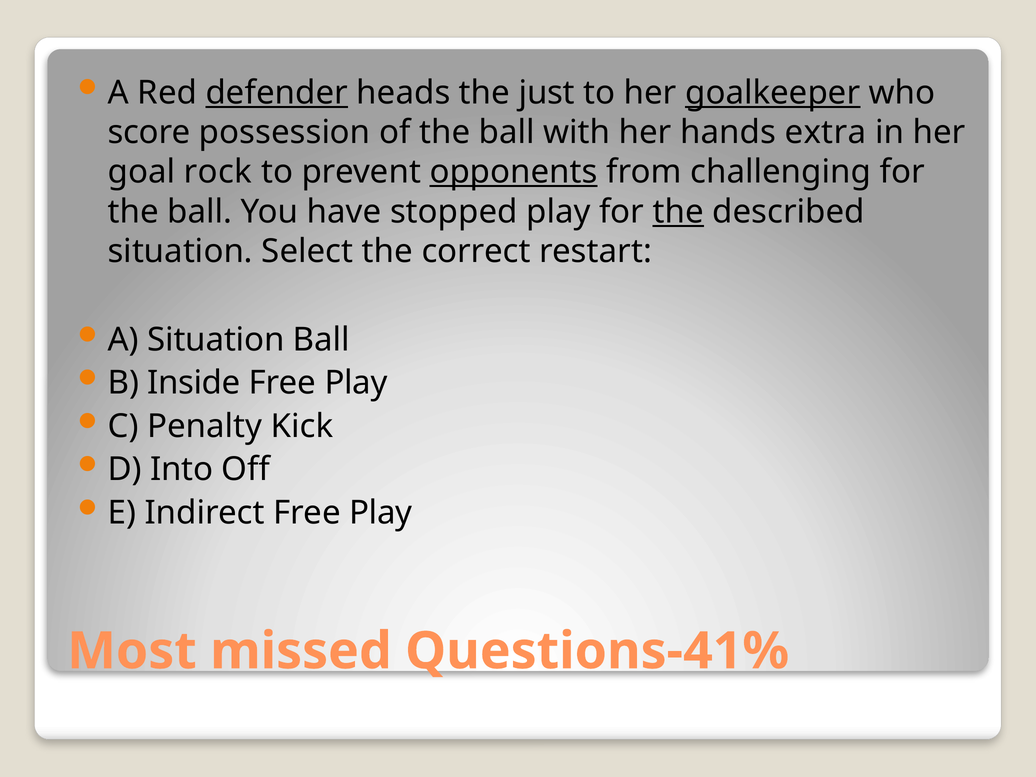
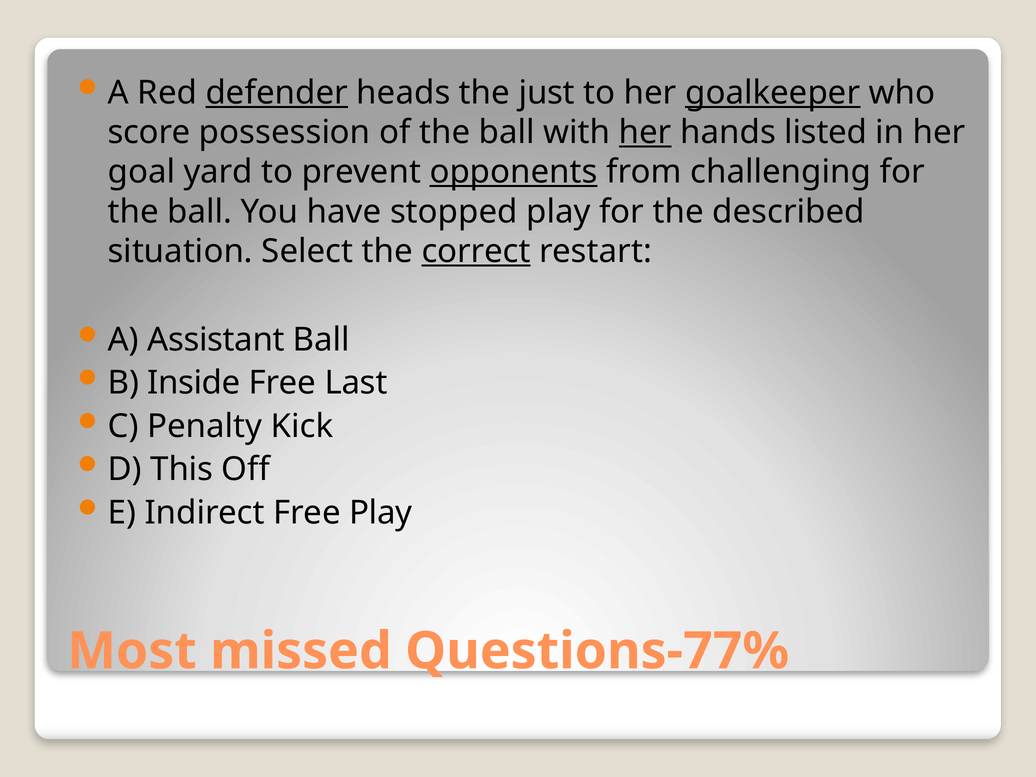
her at (645, 132) underline: none -> present
extra: extra -> listed
rock: rock -> yard
the at (678, 212) underline: present -> none
correct underline: none -> present
A Situation: Situation -> Assistant
Play at (356, 383): Play -> Last
Into: Into -> This
Questions-41%: Questions-41% -> Questions-77%
